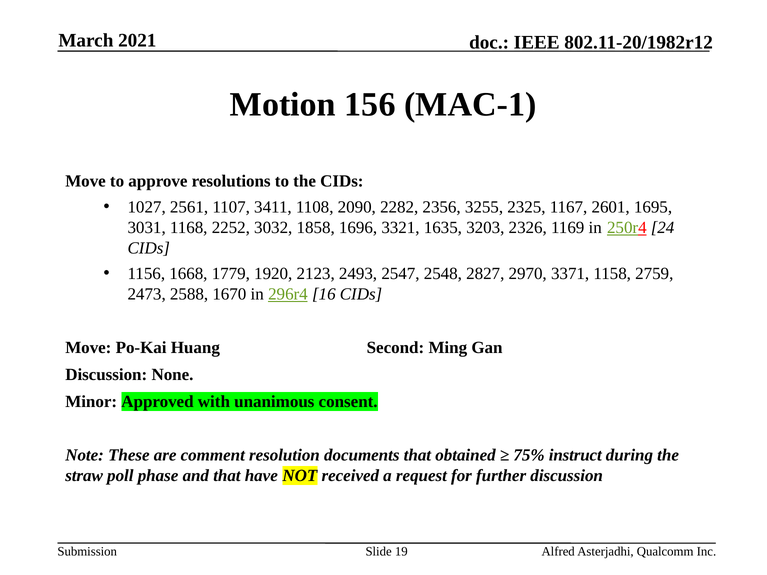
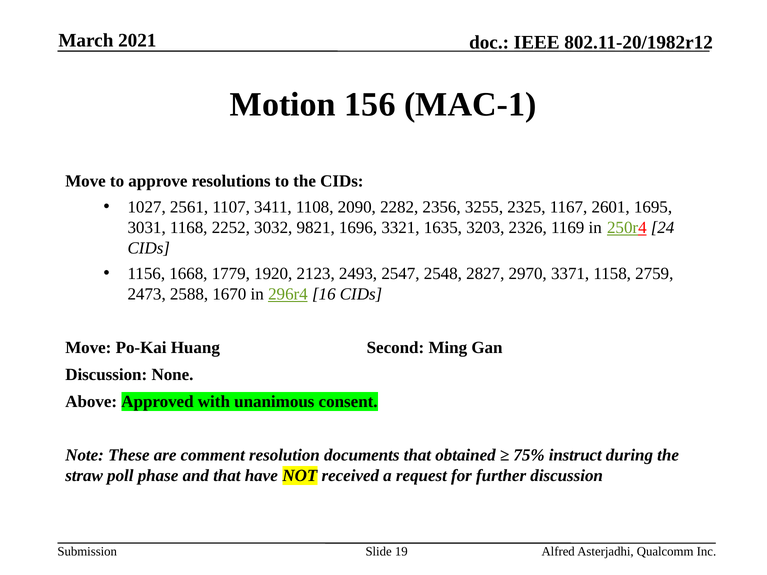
1858: 1858 -> 9821
Minor: Minor -> Above
